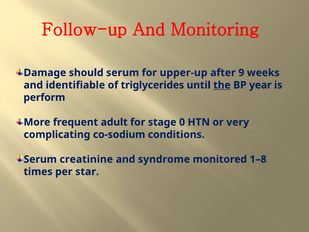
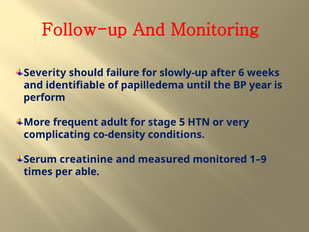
Damage: Damage -> Severity
should serum: serum -> failure
upper-up: upper-up -> slowly-up
9: 9 -> 6
triglycerides: triglycerides -> papilledema
the underline: present -> none
0: 0 -> 5
co-sodium: co-sodium -> co-density
syndrome: syndrome -> measured
1–8: 1–8 -> 1–9
star: star -> able
